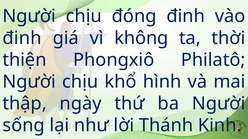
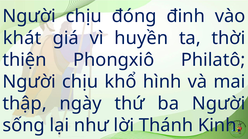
đinh at (22, 38): đinh -> khát
không: không -> huyền
